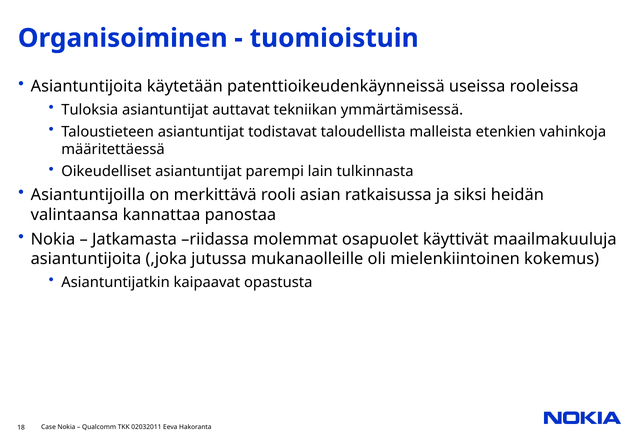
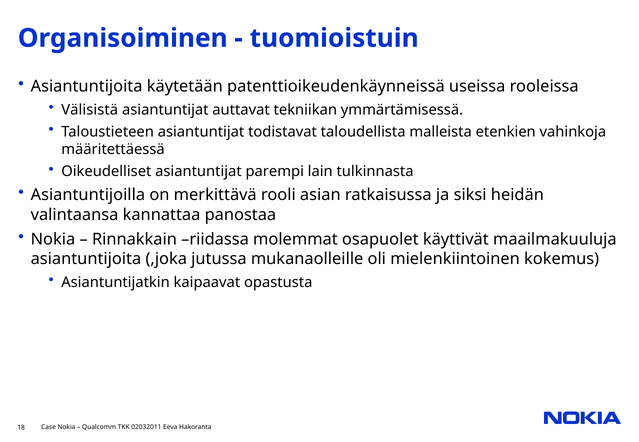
Tuloksia: Tuloksia -> Välisistä
Jatkamasta: Jatkamasta -> Rinnakkain
